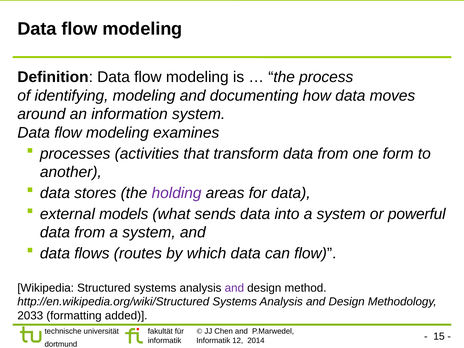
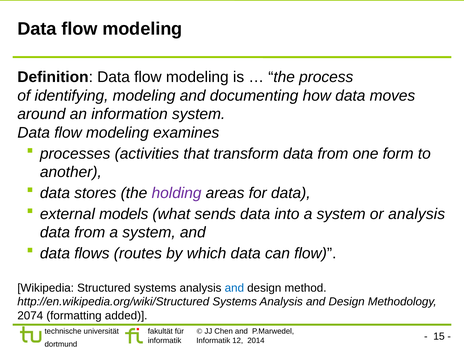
or powerful: powerful -> analysis
and at (234, 288) colour: purple -> blue
2033: 2033 -> 2074
